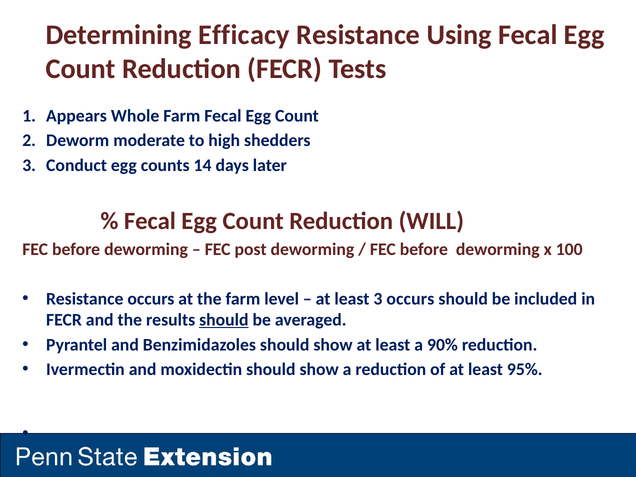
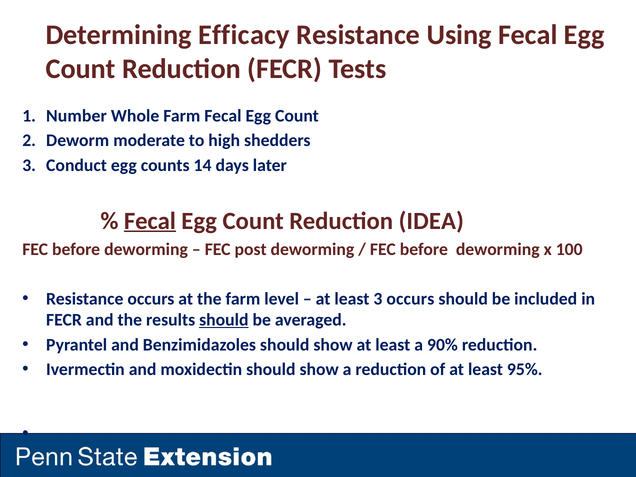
Appears: Appears -> Number
Fecal at (150, 221) underline: none -> present
WILL: WILL -> IDEA
